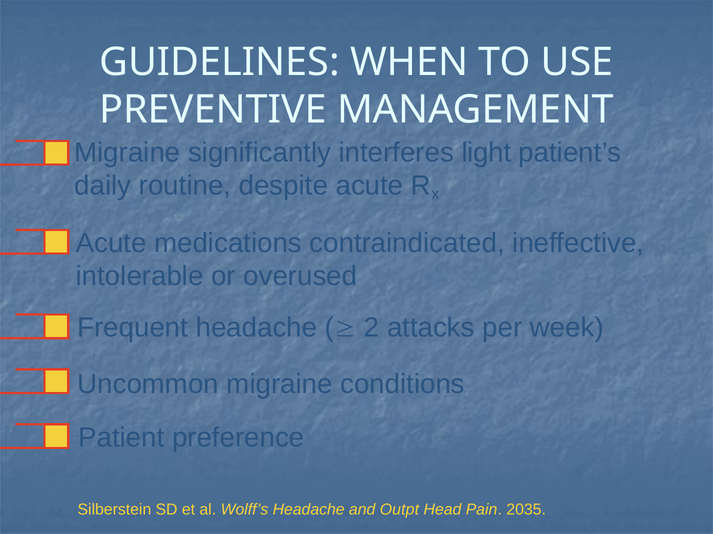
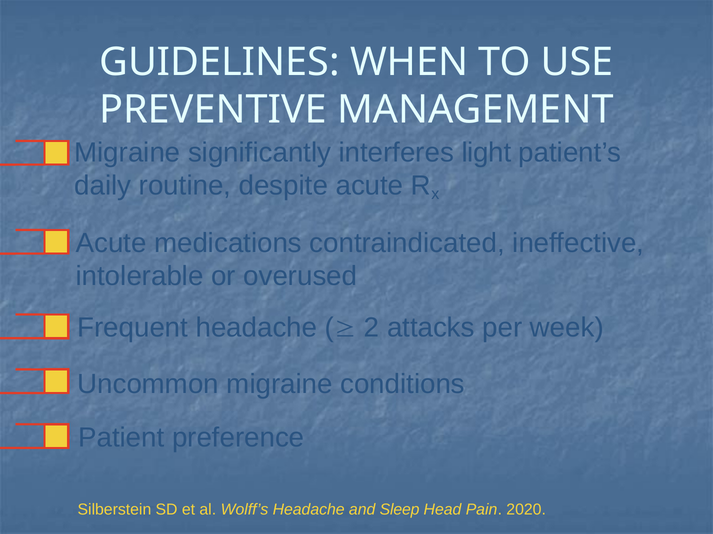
Outpt: Outpt -> Sleep
2035: 2035 -> 2020
